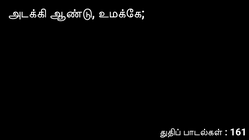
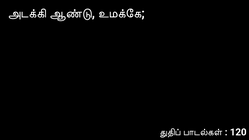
161: 161 -> 120
